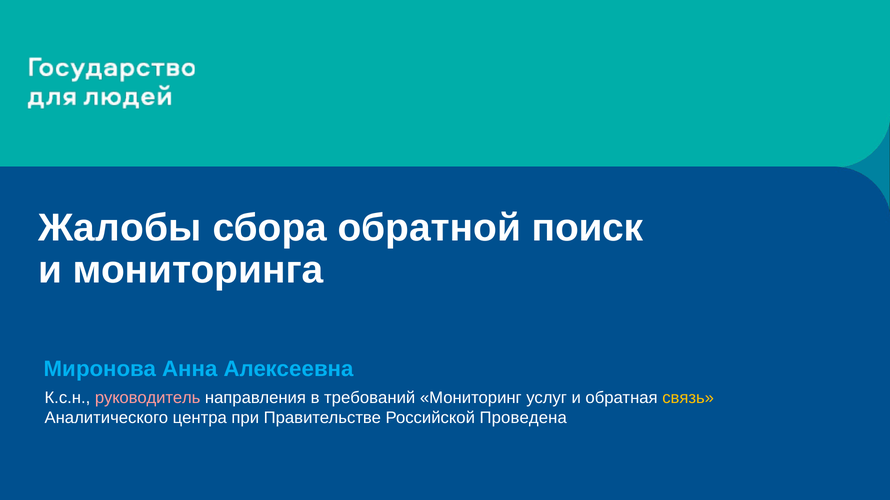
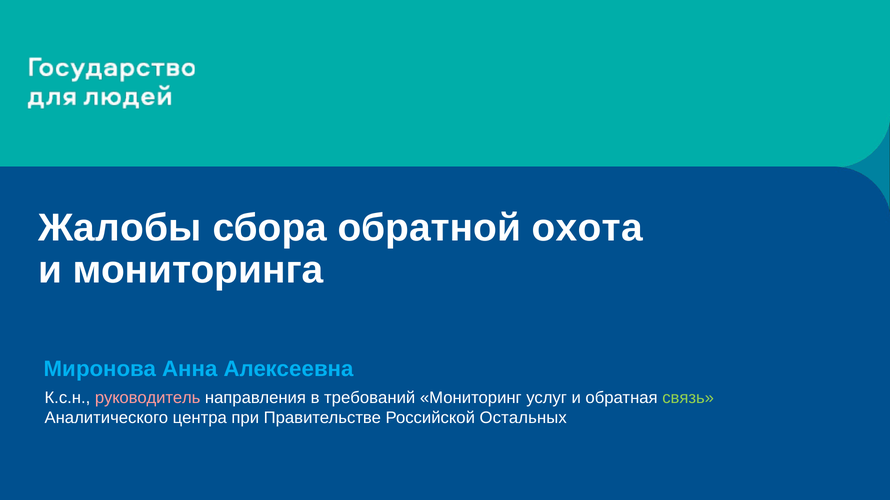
поиск: поиск -> охота
связь colour: yellow -> light green
Проведена: Проведена -> Остальных
